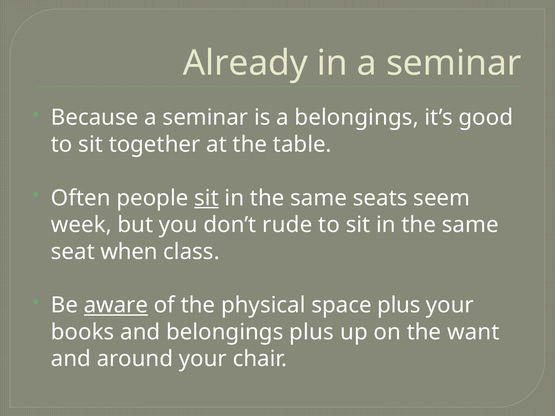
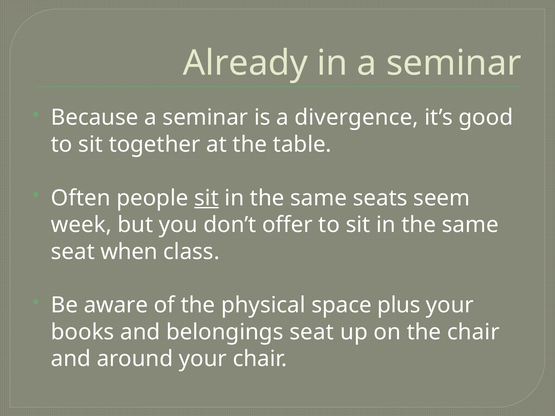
a belongings: belongings -> divergence
rude: rude -> offer
aware underline: present -> none
belongings plus: plus -> seat
the want: want -> chair
